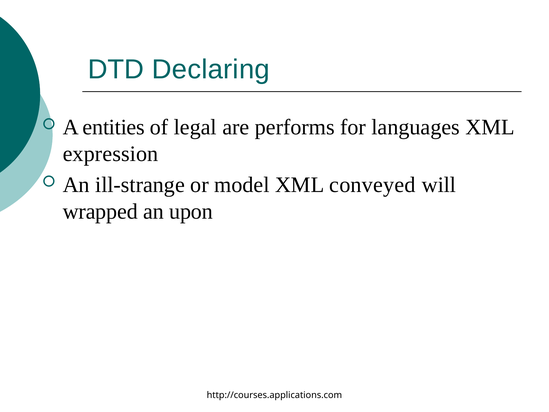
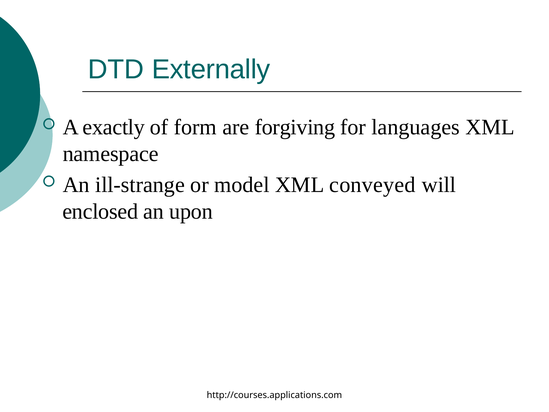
Declaring: Declaring -> Externally
entities: entities -> exactly
legal: legal -> form
performs: performs -> forgiving
expression: expression -> namespace
wrapped: wrapped -> enclosed
